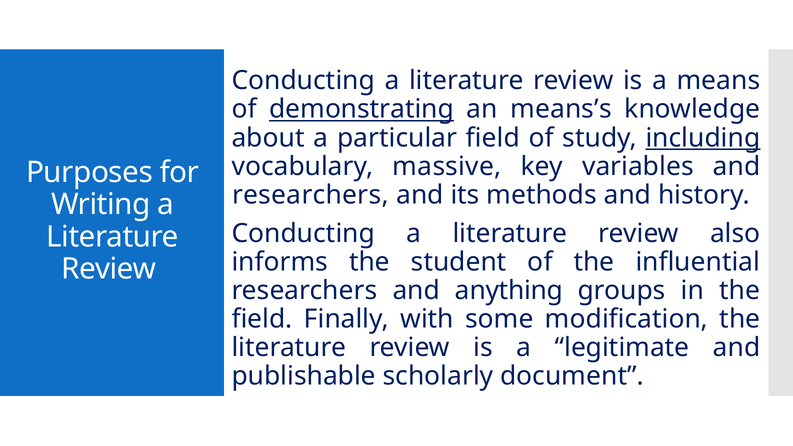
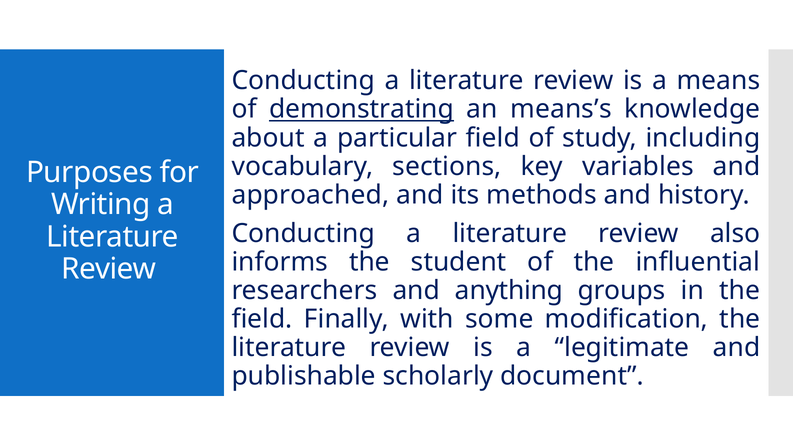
including underline: present -> none
massive: massive -> sections
researchers at (310, 195): researchers -> approached
